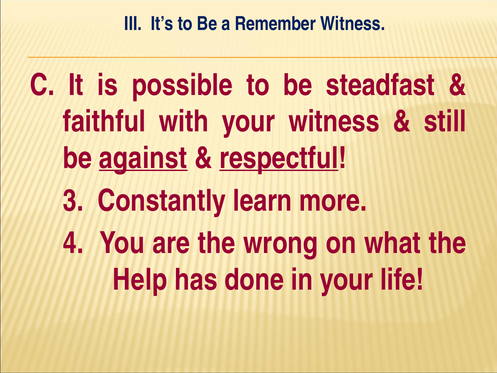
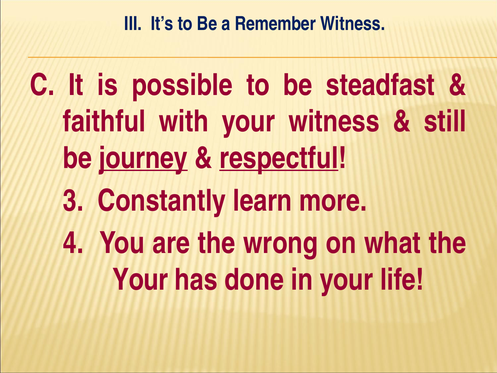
against: against -> journey
Help at (140, 280): Help -> Your
